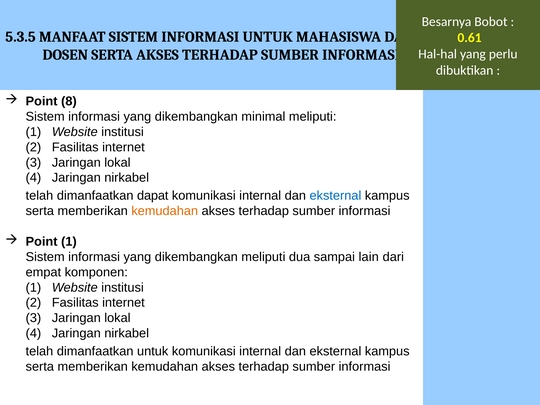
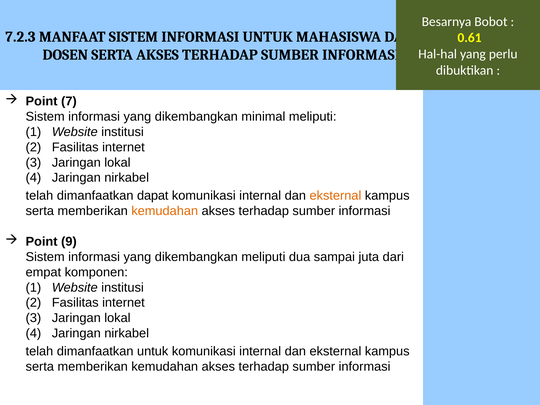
5.3.5: 5.3.5 -> 7.2.3
8: 8 -> 7
eksternal at (335, 196) colour: blue -> orange
Point 1: 1 -> 9
lain: lain -> juta
